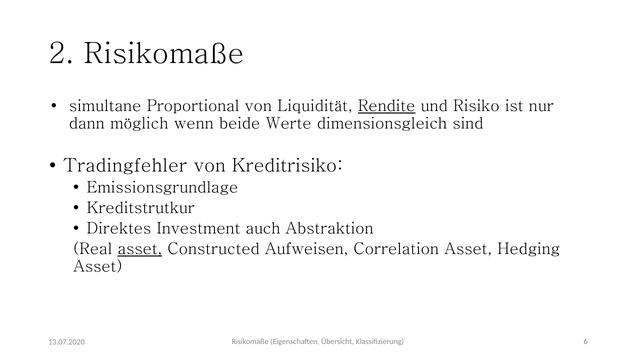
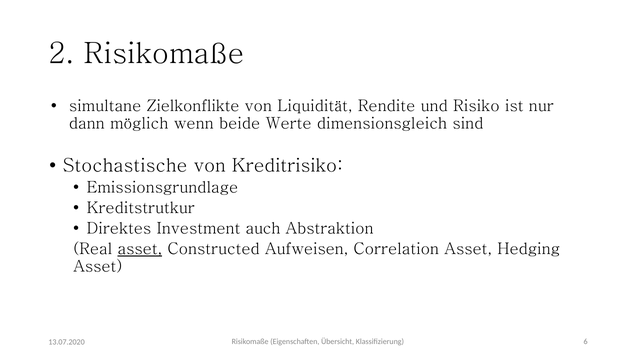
Proportional: Proportional -> Zielkonflikte
Rendite underline: present -> none
Tradingfehler: Tradingfehler -> Stochastische
